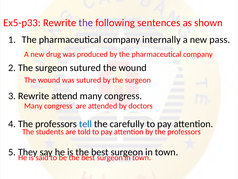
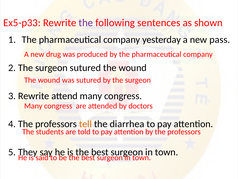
internally: internally -> yesterday
tell colour: blue -> orange
carefully: carefully -> diarrhea
